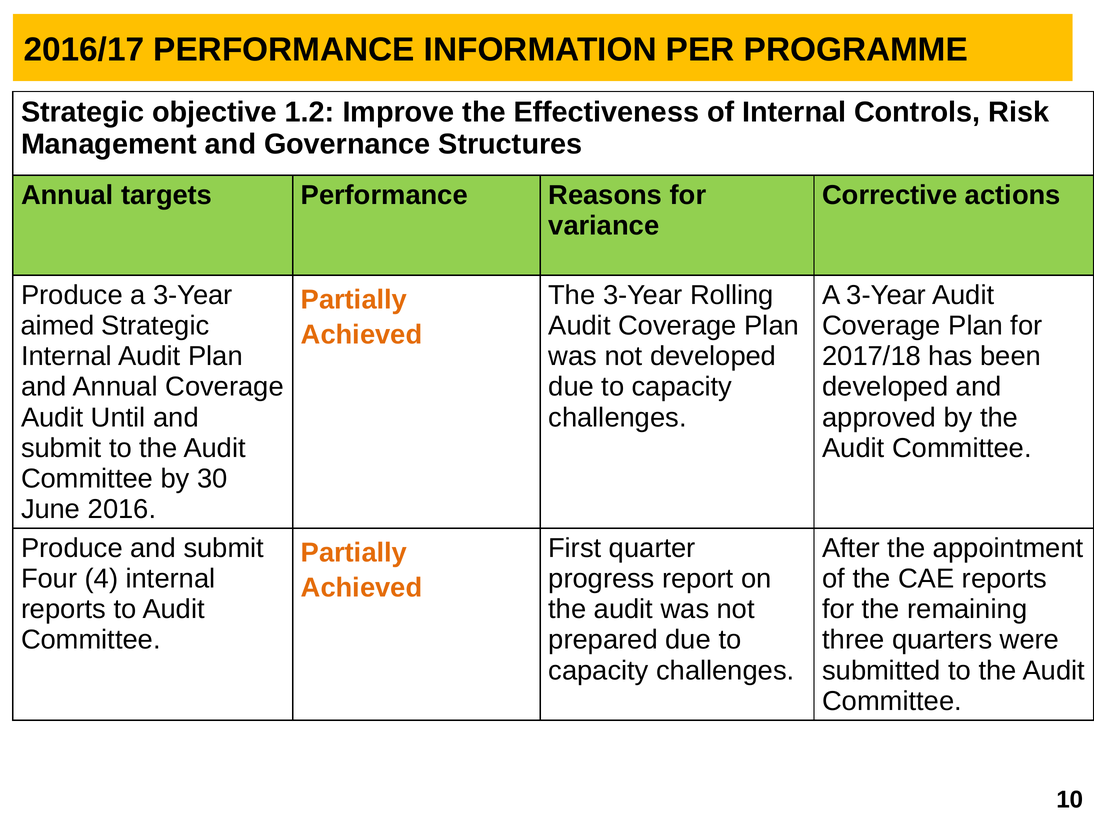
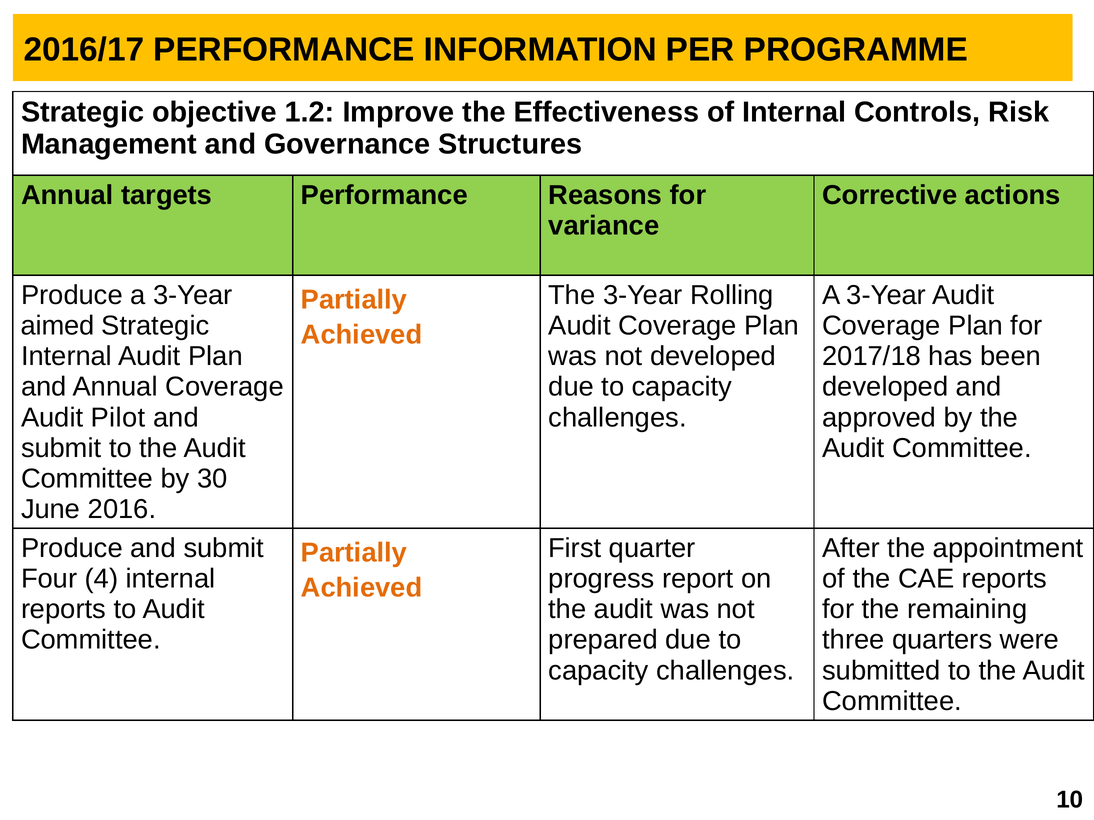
Until: Until -> Pilot
